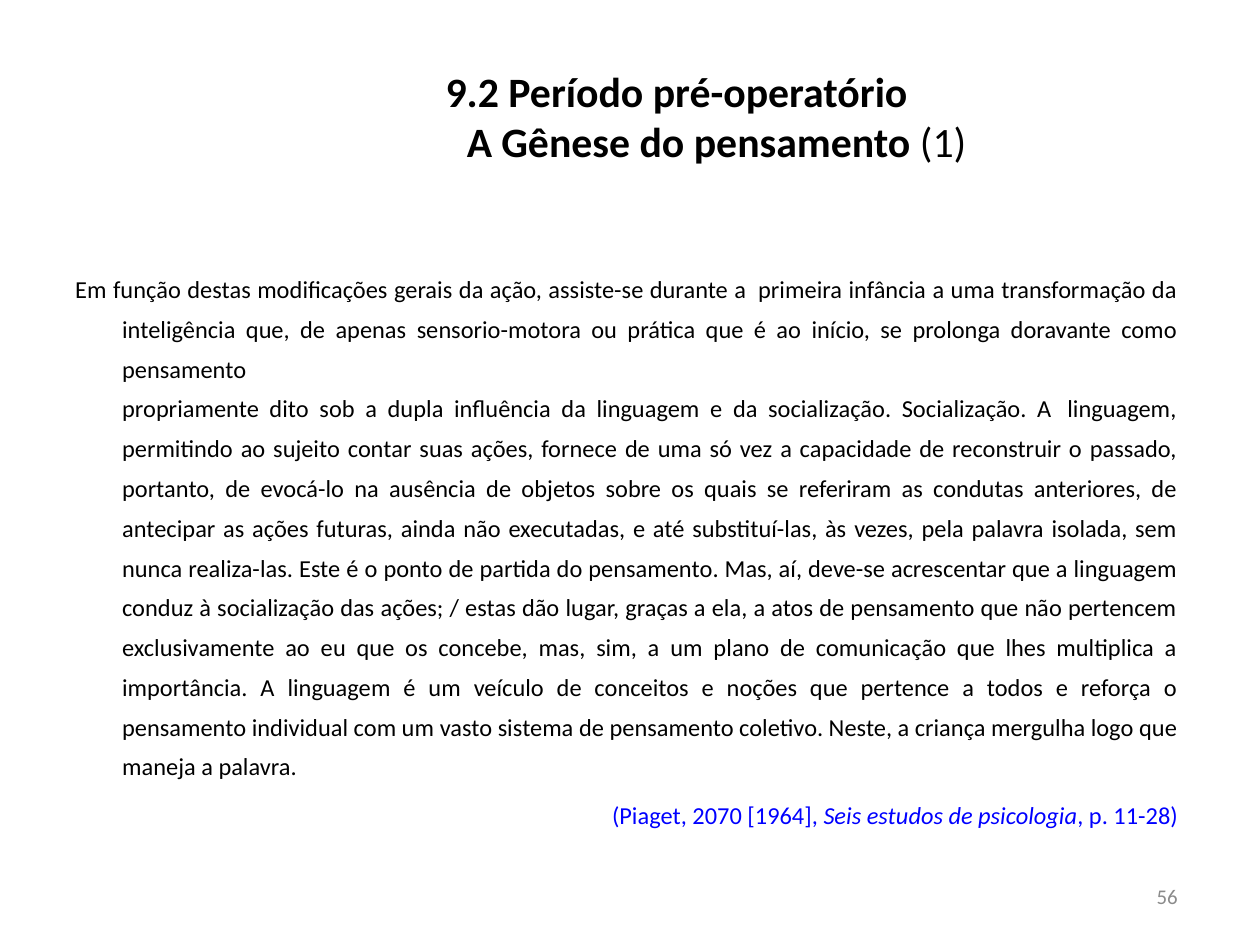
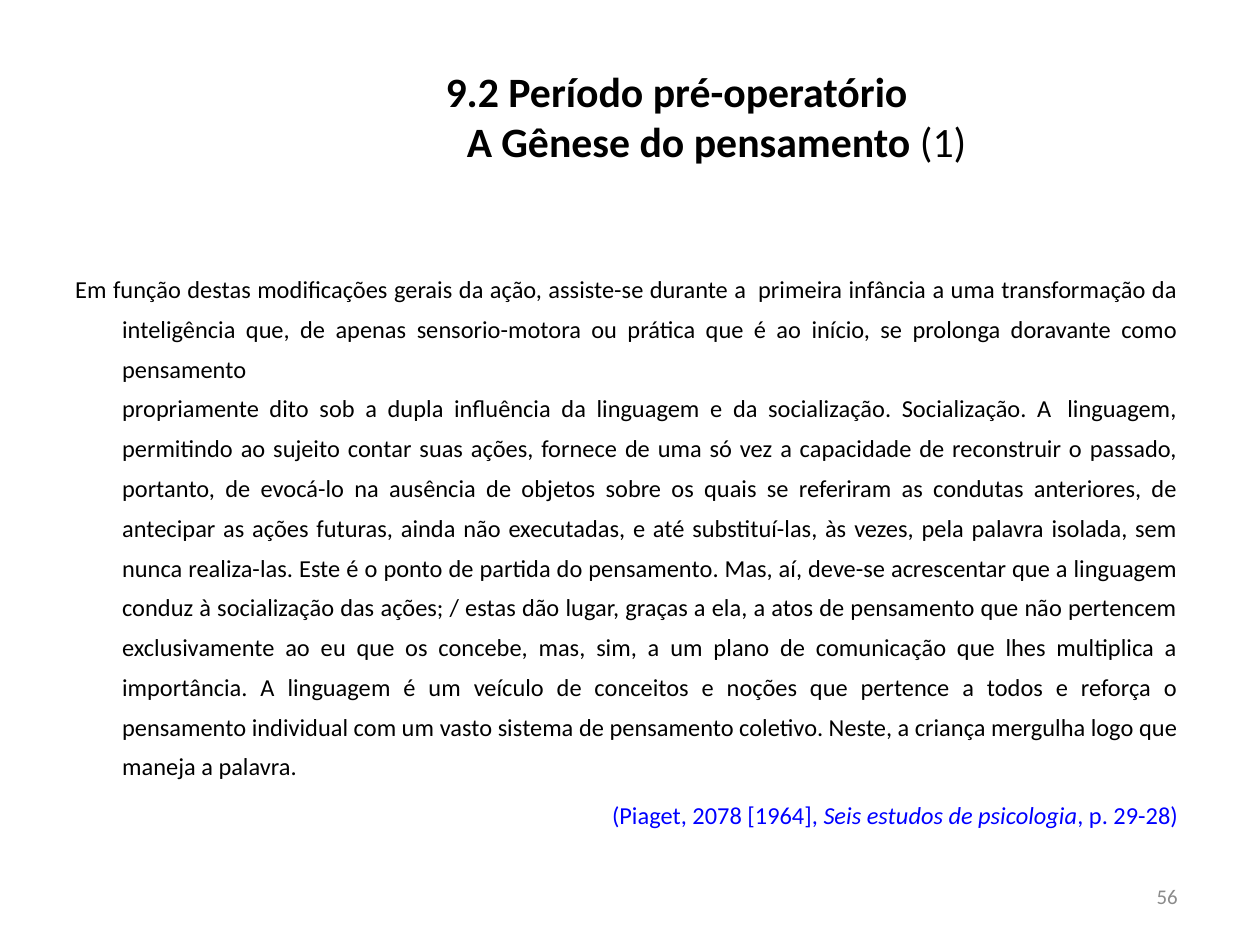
2070: 2070 -> 2078
11-28: 11-28 -> 29-28
